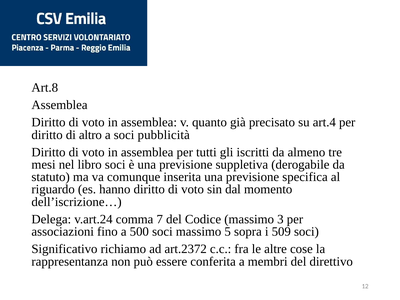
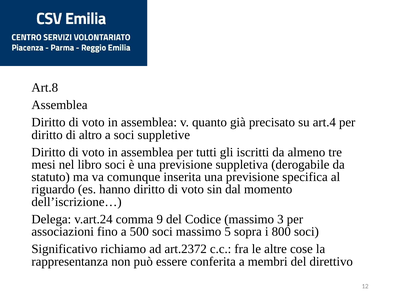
pubblicità: pubblicità -> suppletive
7: 7 -> 9
509: 509 -> 800
